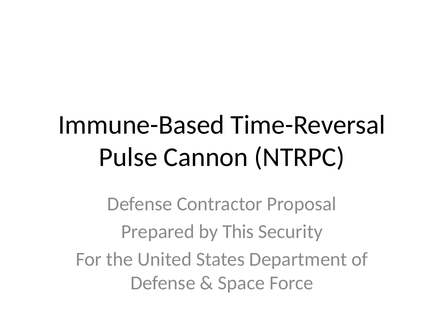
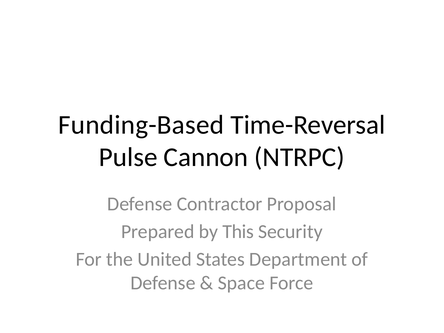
Immune-Based: Immune-Based -> Funding-Based
